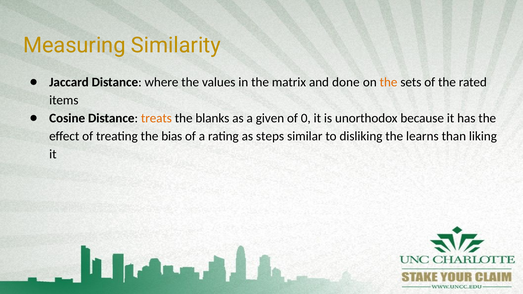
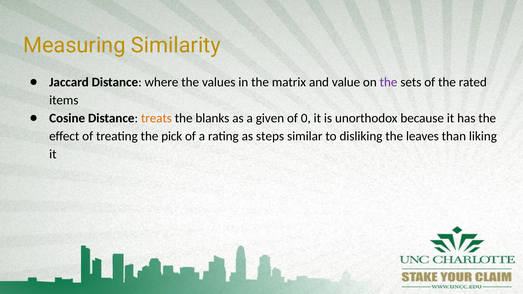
done: done -> value
the at (388, 82) colour: orange -> purple
bias: bias -> pick
learns: learns -> leaves
